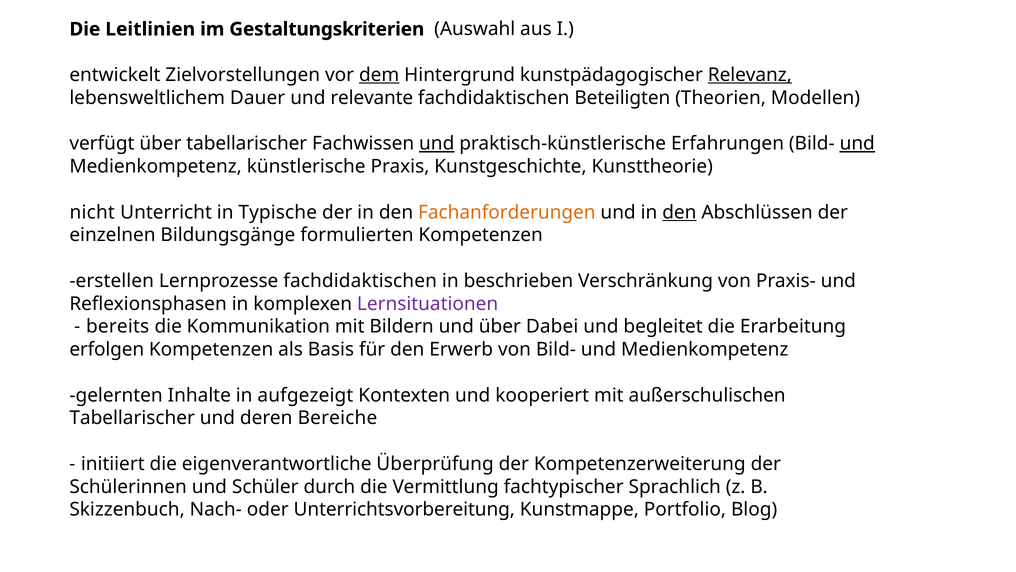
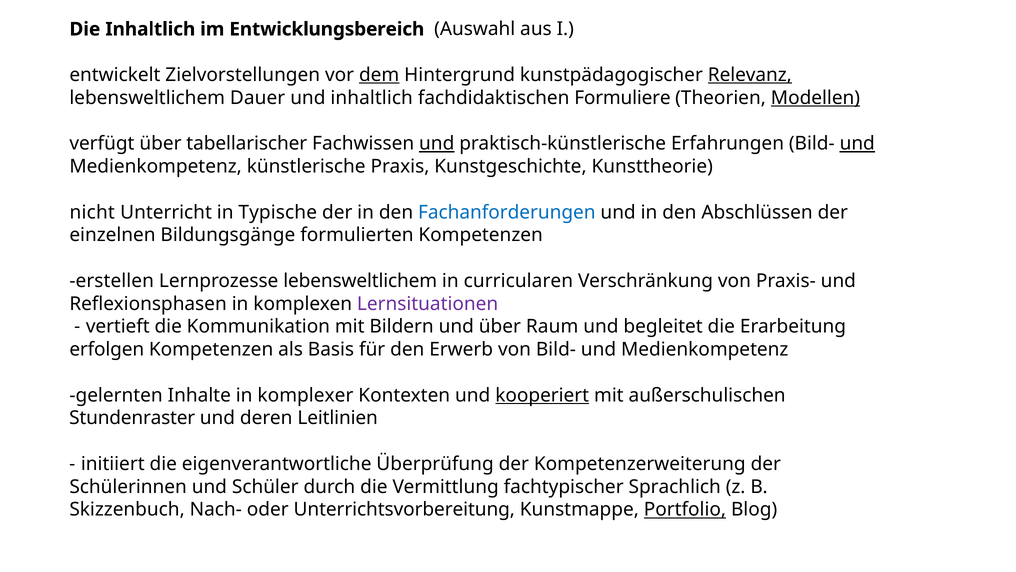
Die Leitlinien: Leitlinien -> Inhaltlich
Gestaltungskriterien: Gestaltungskriterien -> Entwicklungsbereich
und relevante: relevante -> inhaltlich
Beteiligten: Beteiligten -> Formuliere
Modellen underline: none -> present
Fachanforderungen colour: orange -> blue
den at (679, 212) underline: present -> none
Lernprozesse fachdidaktischen: fachdidaktischen -> lebensweltlichem
beschrieben: beschrieben -> curricularen
bereits: bereits -> vertieft
Dabei: Dabei -> Raum
aufgezeigt: aufgezeigt -> komplexer
kooperiert underline: none -> present
Tabellarischer at (132, 418): Tabellarischer -> Stundenraster
Bereiche: Bereiche -> Leitlinien
Portfolio underline: none -> present
